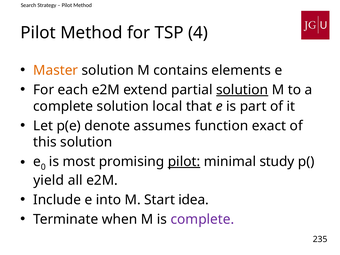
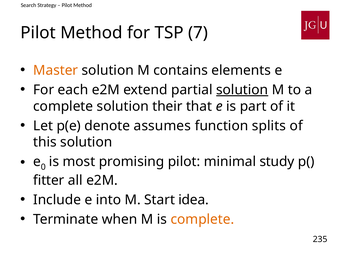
4: 4 -> 7
local: local -> their
exact: exact -> splits
pilot at (184, 162) underline: present -> none
yield: yield -> fitter
complete at (202, 219) colour: purple -> orange
